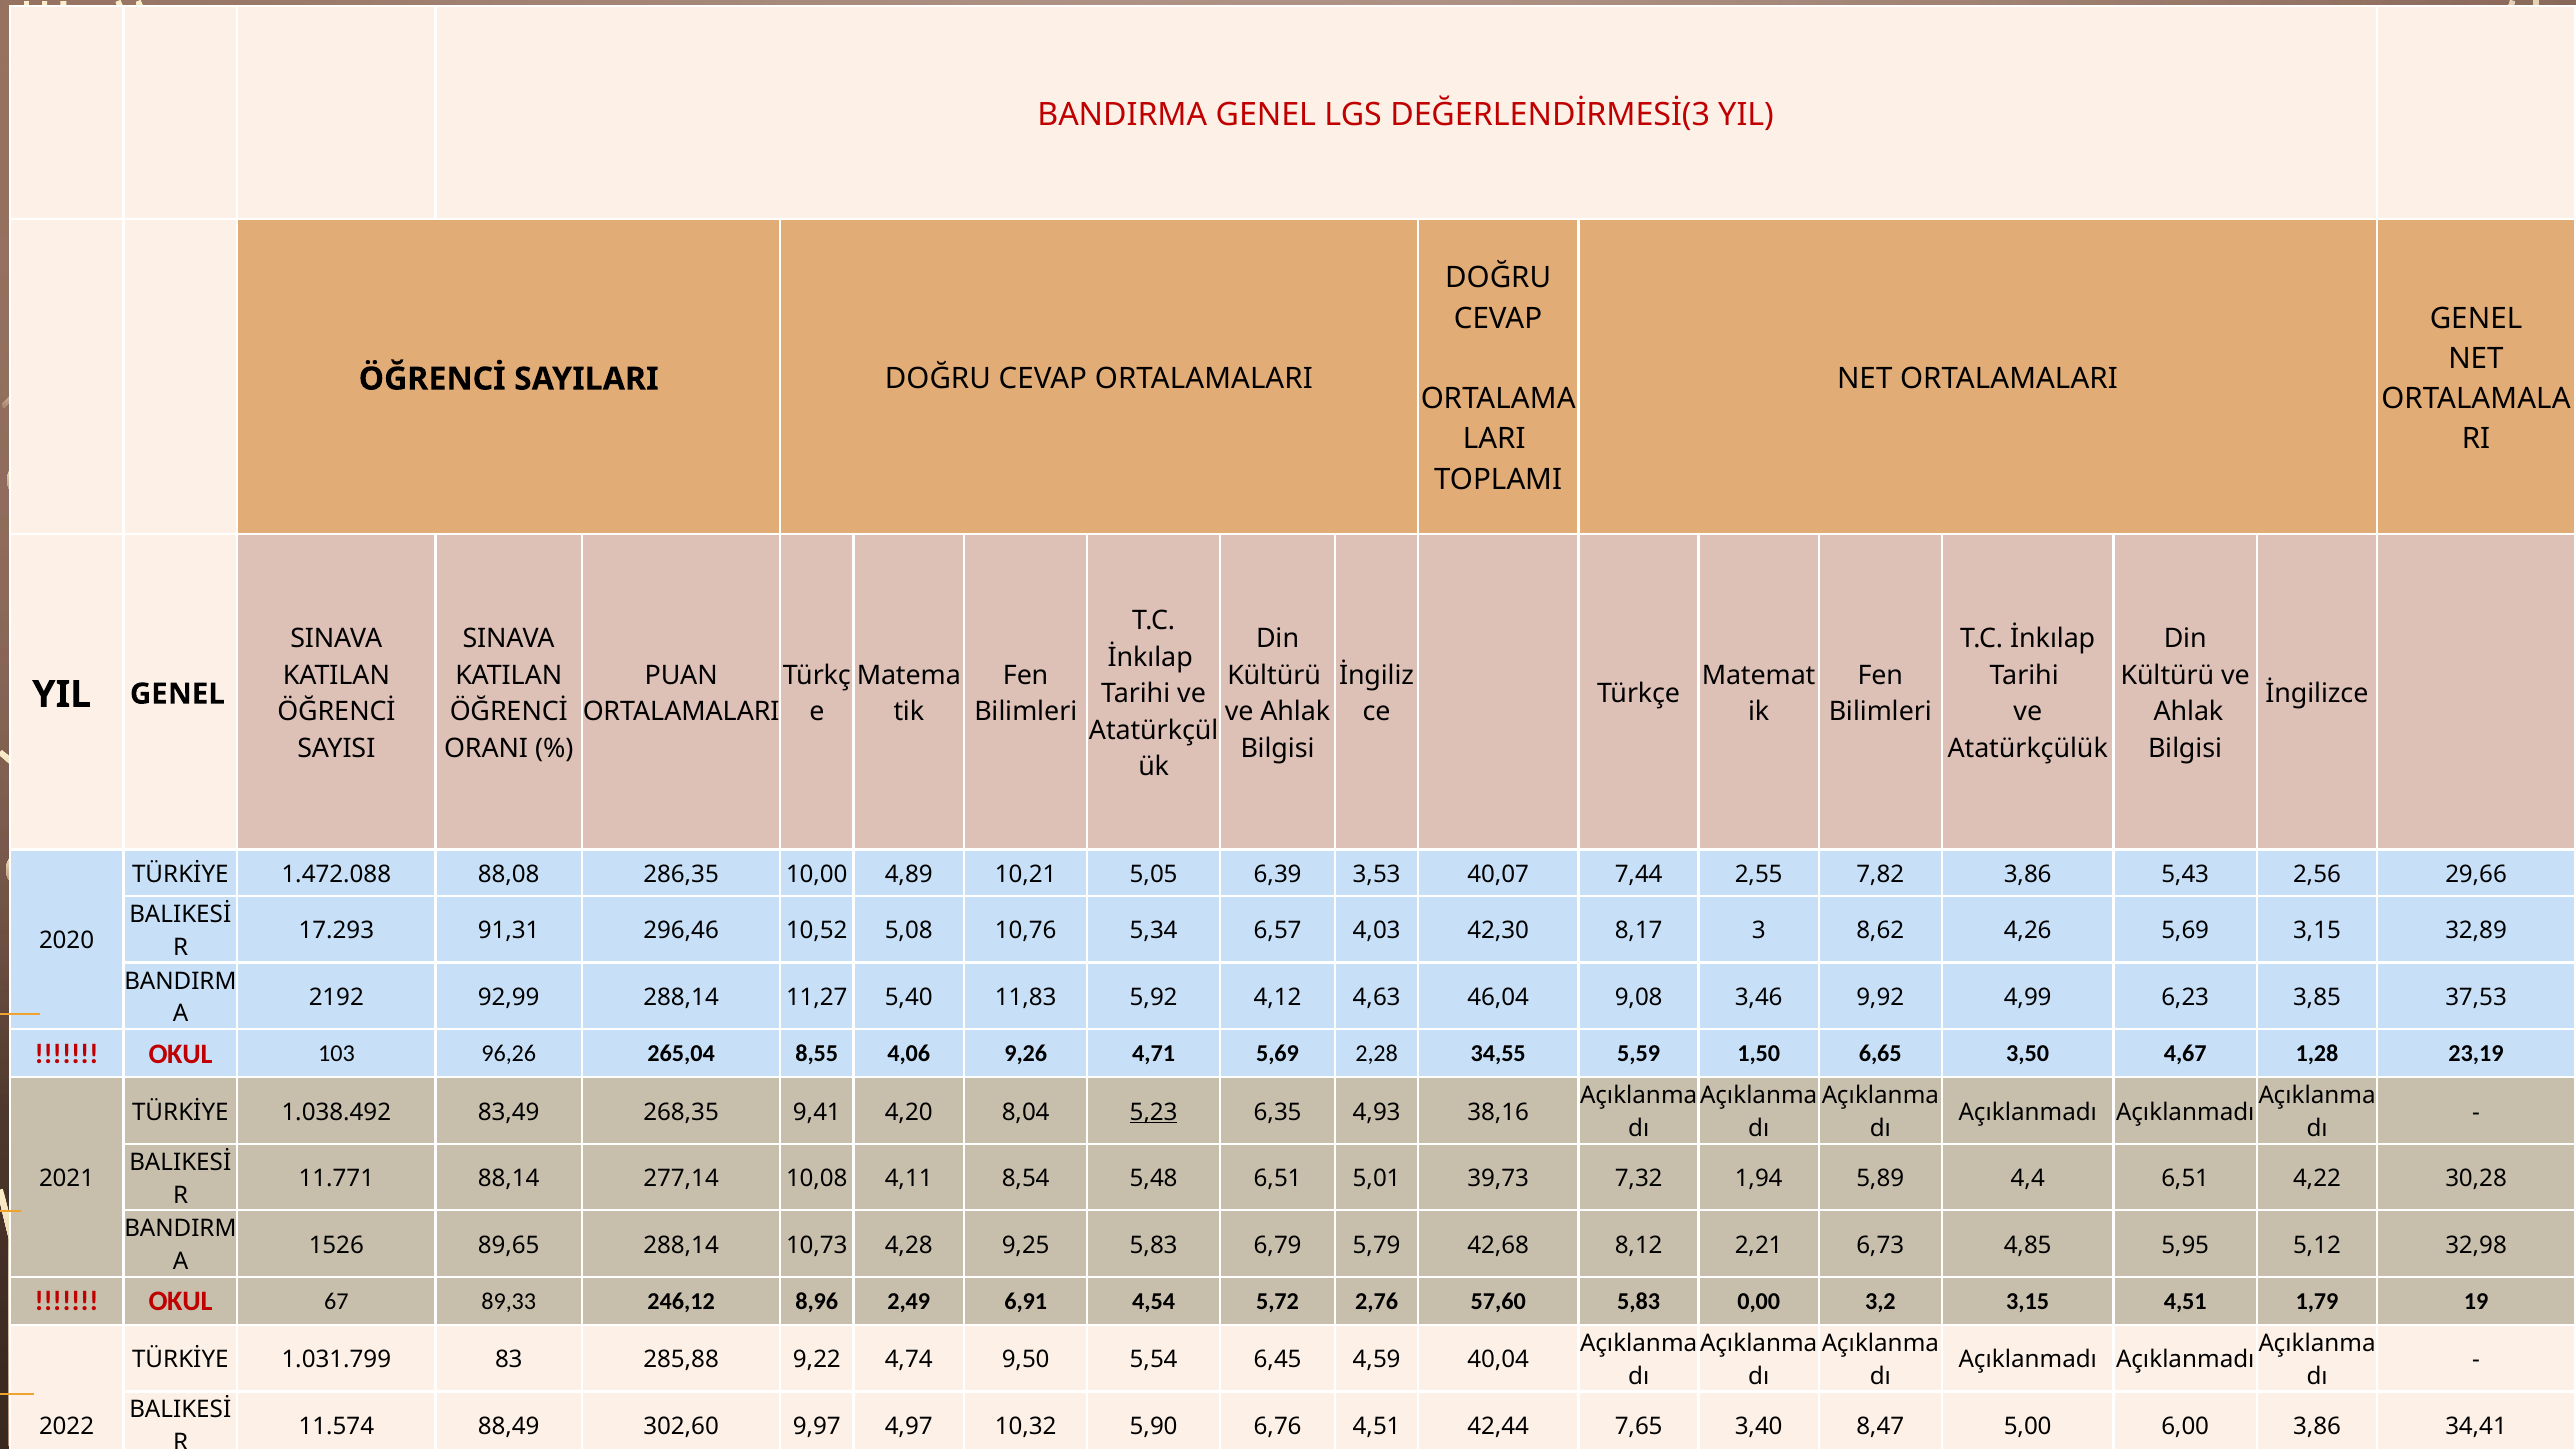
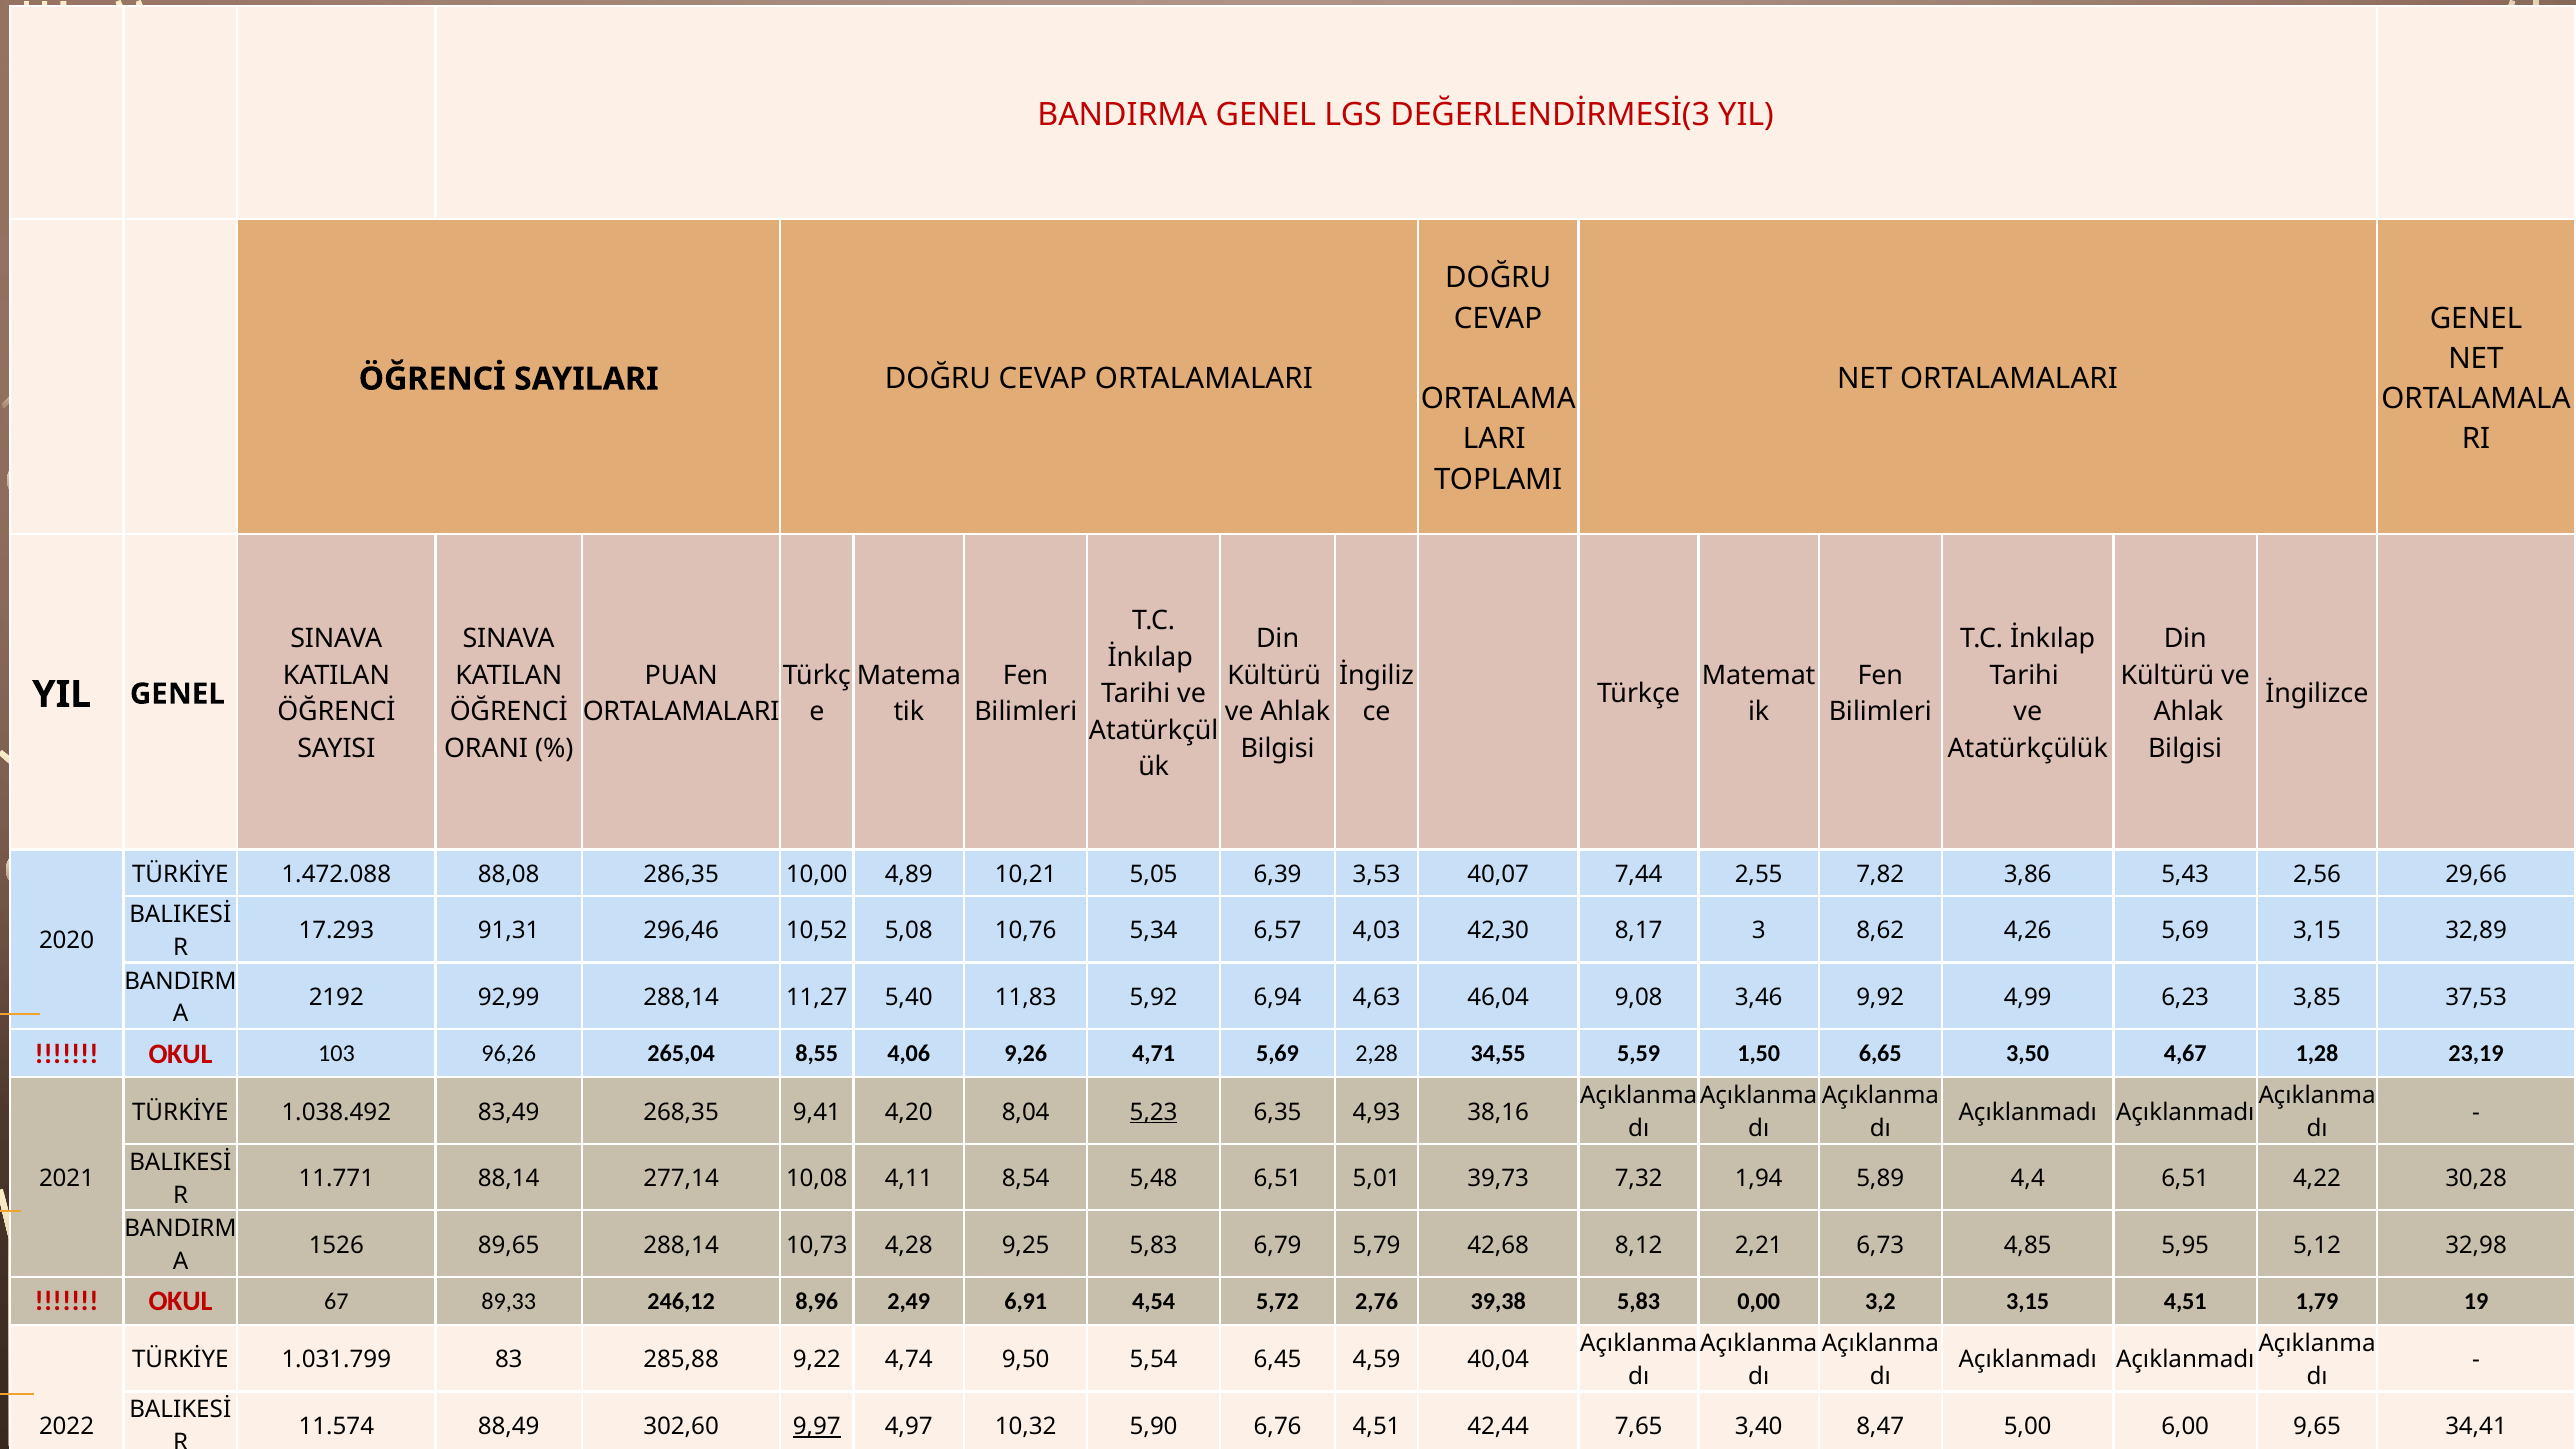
4,12: 4,12 -> 6,94
57,60: 57,60 -> 39,38
9,97 underline: none -> present
6,00 3,86: 3,86 -> 9,65
